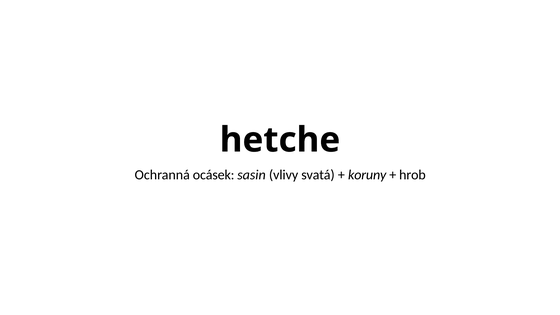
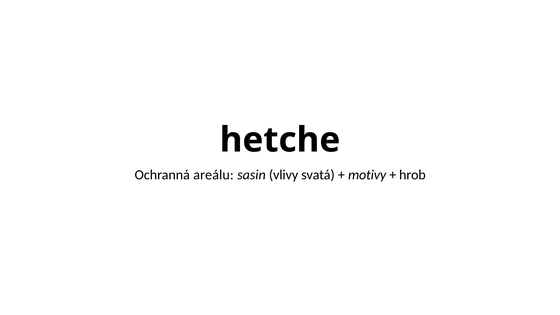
ocásek: ocásek -> areálu
koruny: koruny -> motivy
